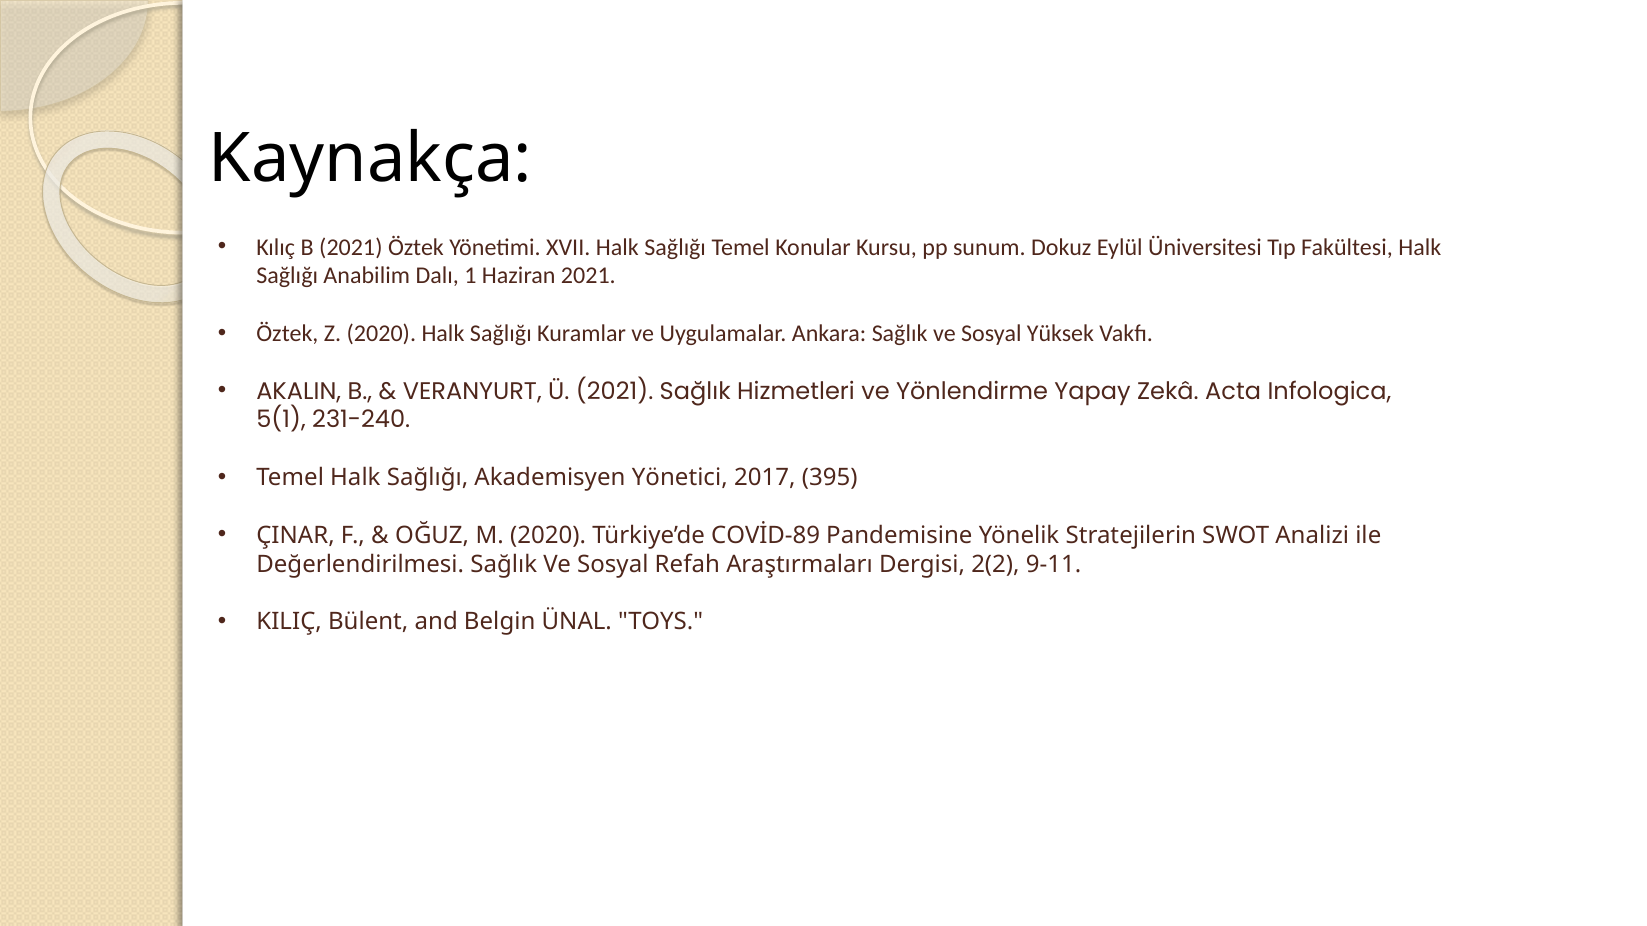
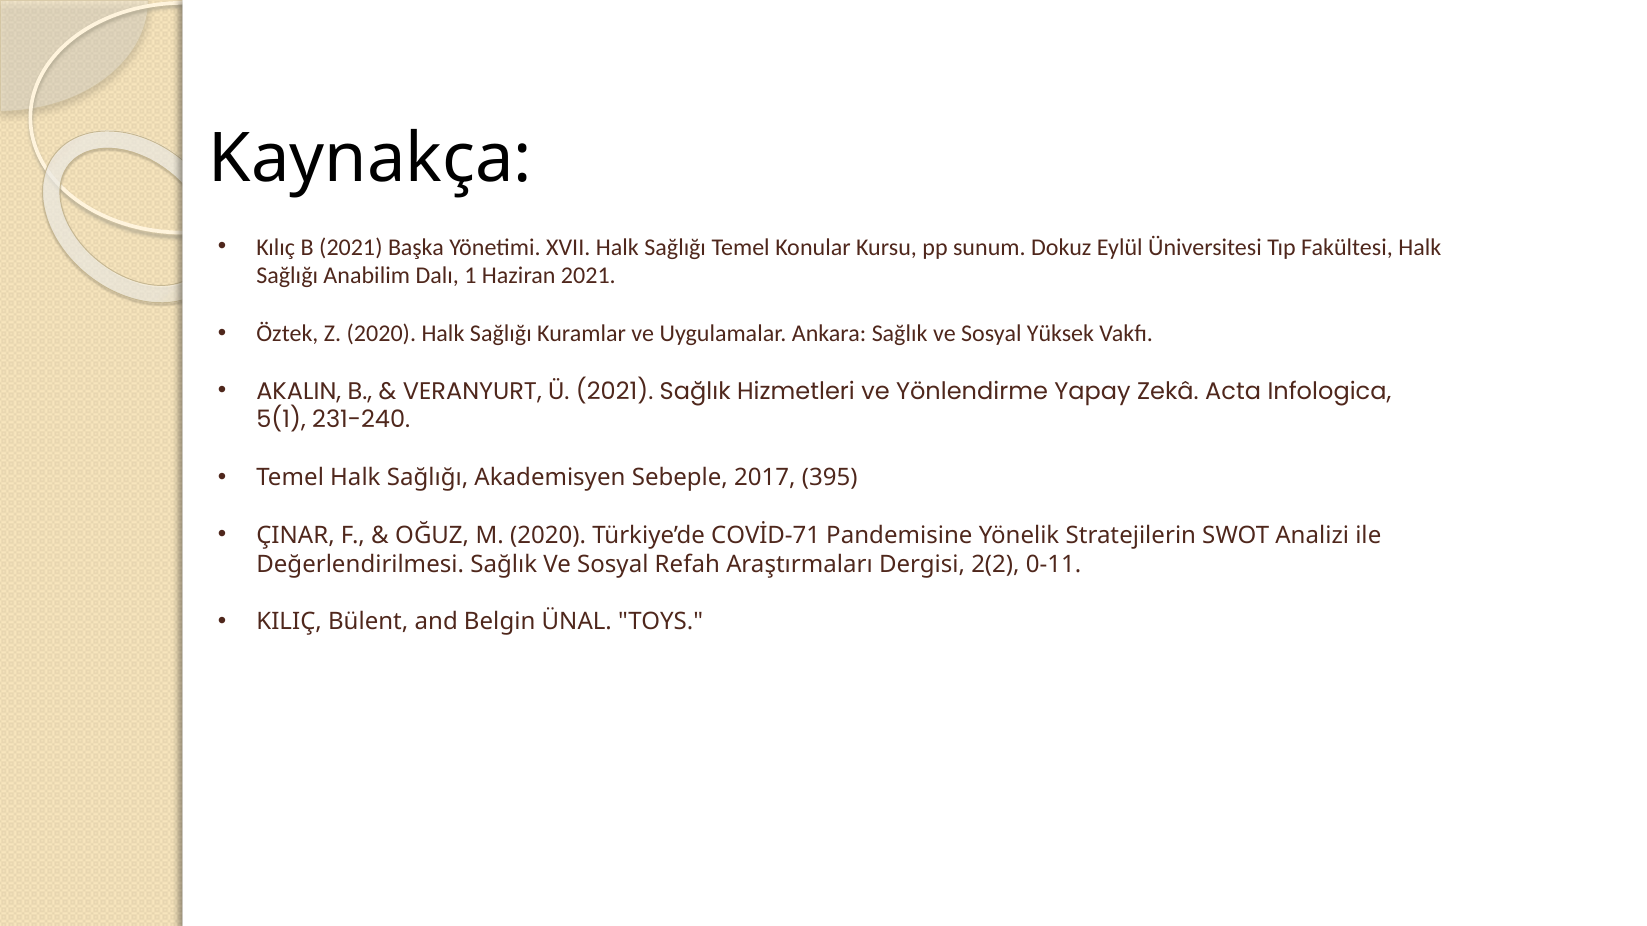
2021 Öztek: Öztek -> Başka
Yönetici: Yönetici -> Sebeple
COVİD-89: COVİD-89 -> COVİD-71
9-11: 9-11 -> 0-11
